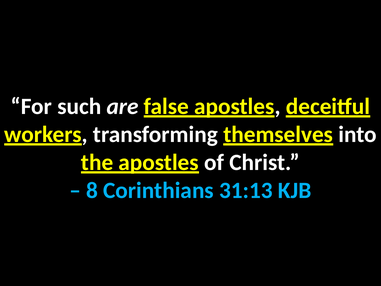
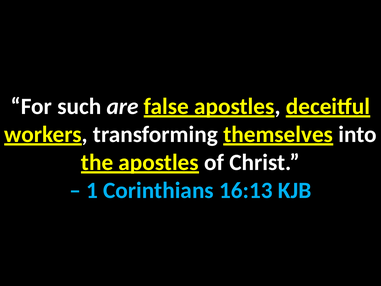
8: 8 -> 1
31:13: 31:13 -> 16:13
